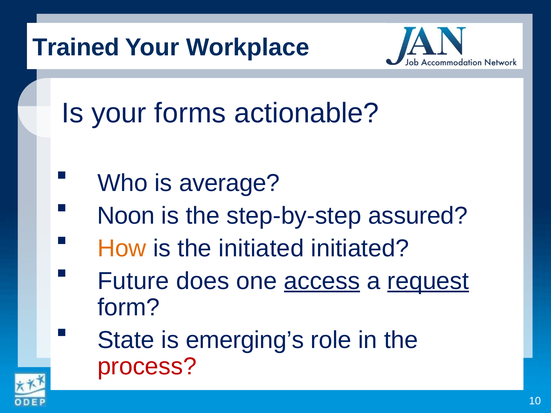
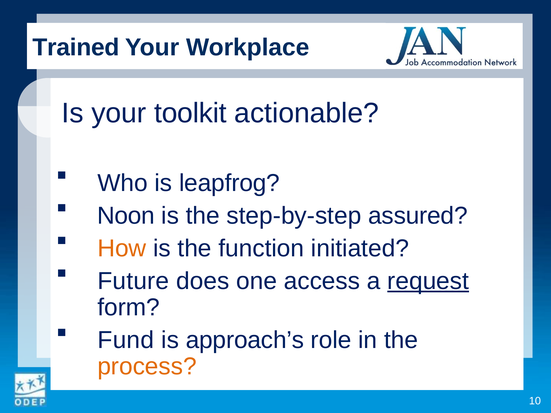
forms: forms -> toolkit
average: average -> leapfrog
the initiated: initiated -> function
access underline: present -> none
State: State -> Fund
emerging’s: emerging’s -> approach’s
process colour: red -> orange
